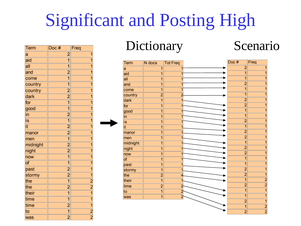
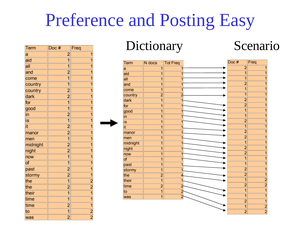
Significant: Significant -> Preference
High: High -> Easy
